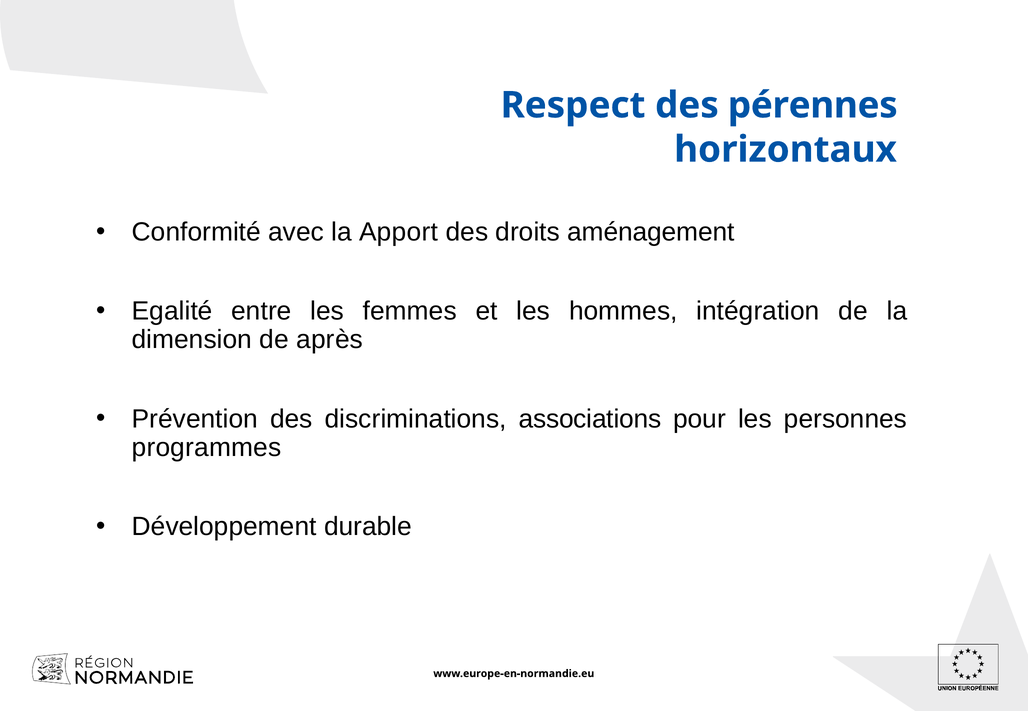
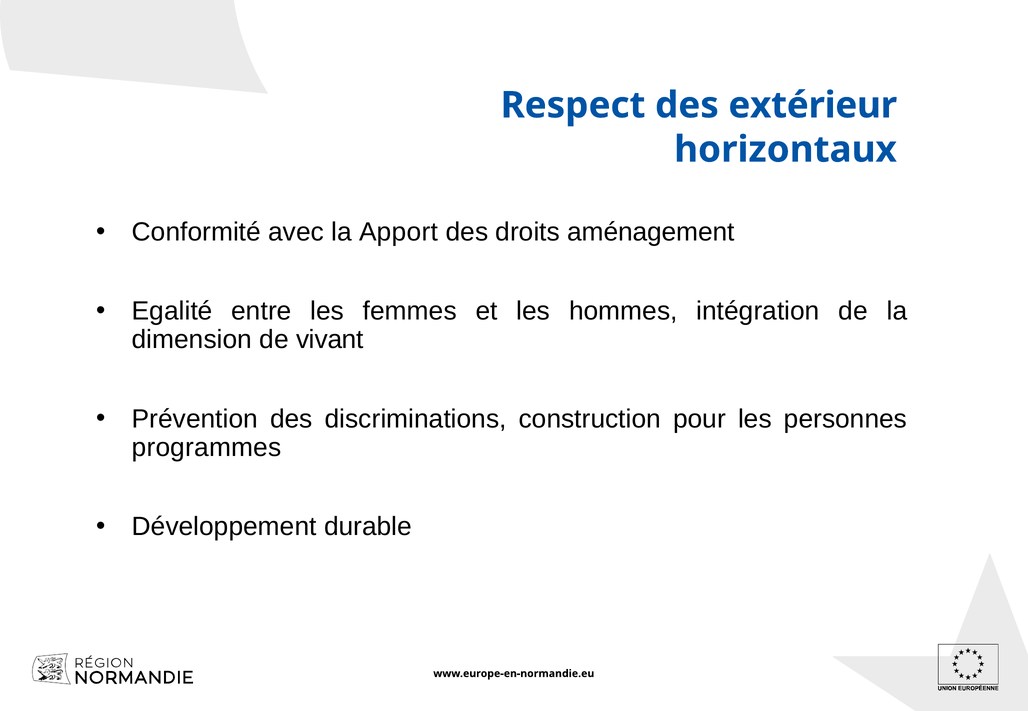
pérennes: pérennes -> extérieur
après: après -> vivant
associations: associations -> construction
